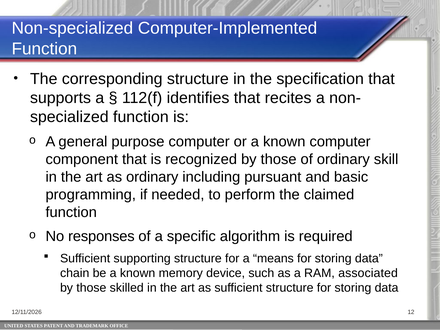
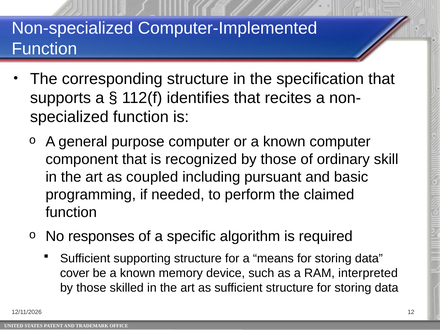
as ordinary: ordinary -> coupled
chain: chain -> cover
associated: associated -> interpreted
